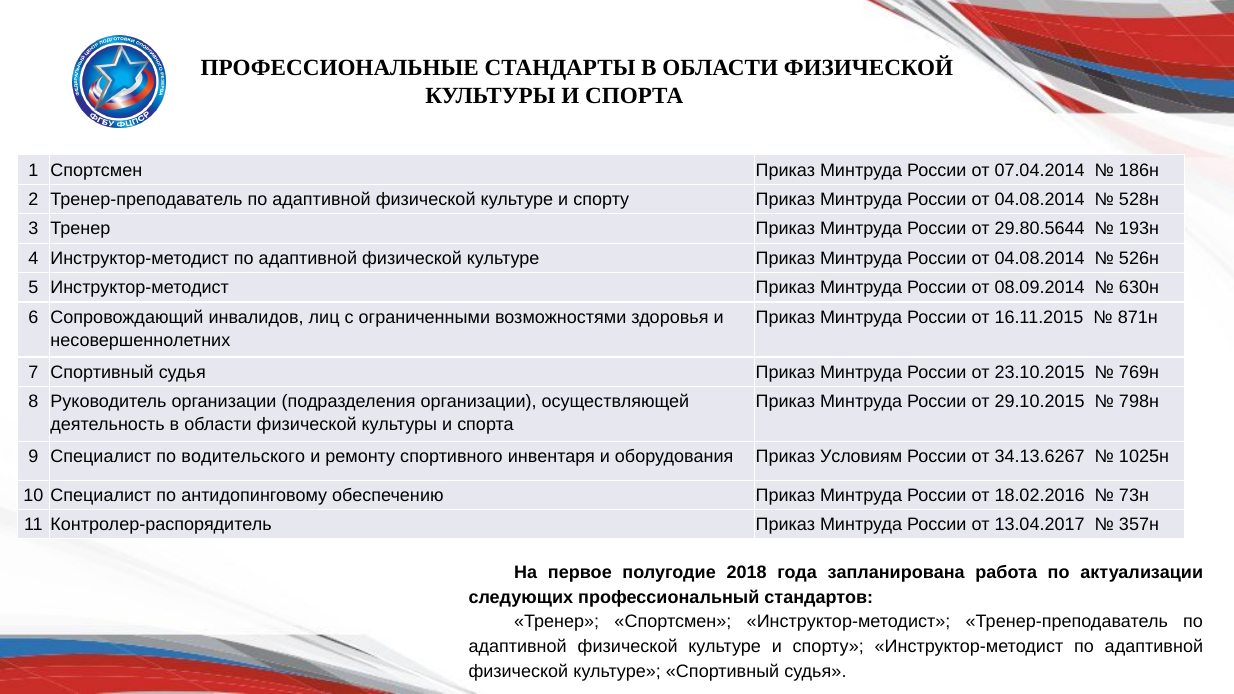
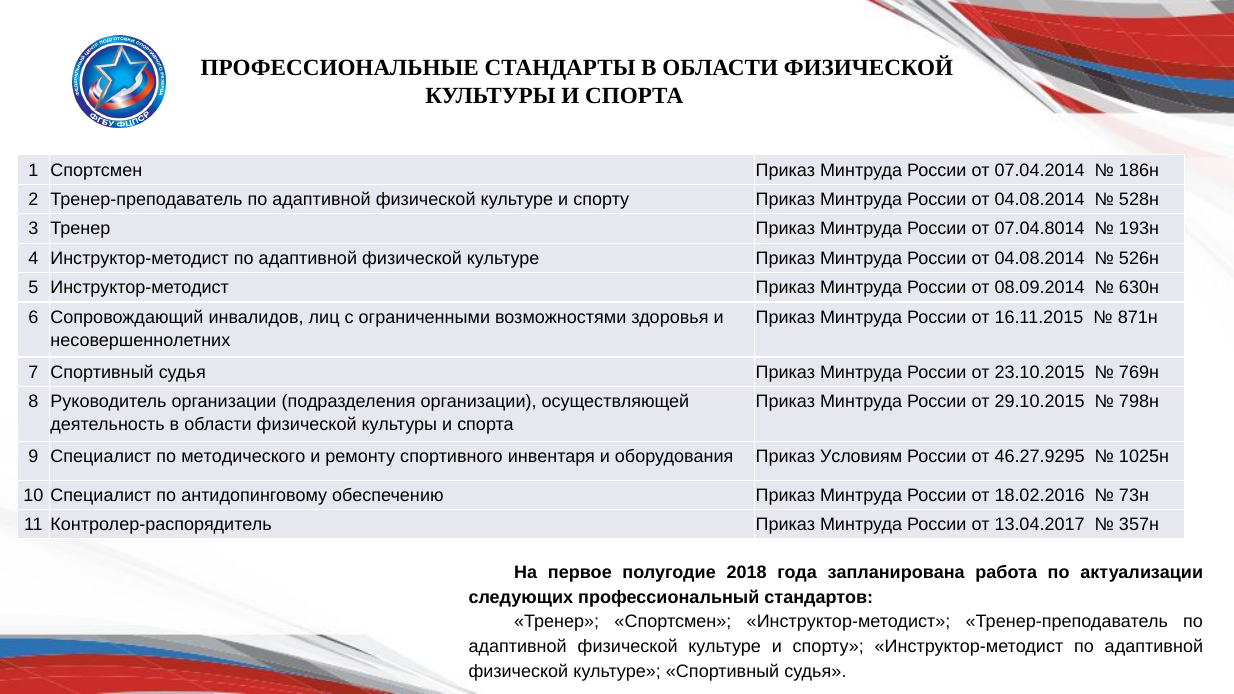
29.80.5644: 29.80.5644 -> 07.04.8014
водительского: водительского -> методического
34.13.6267: 34.13.6267 -> 46.27.9295
